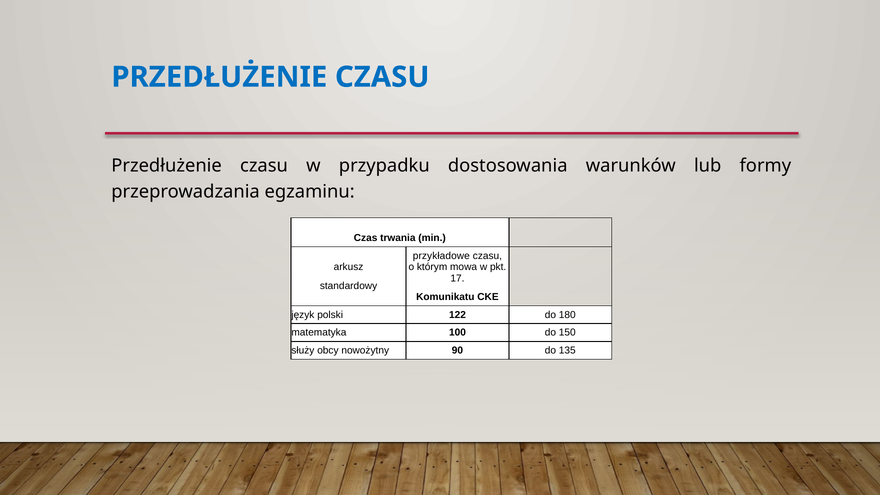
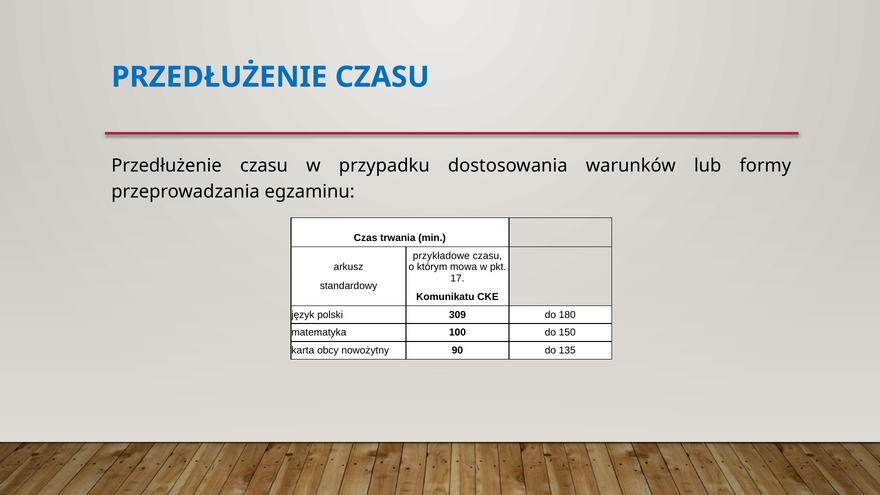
122: 122 -> 309
służy: służy -> karta
